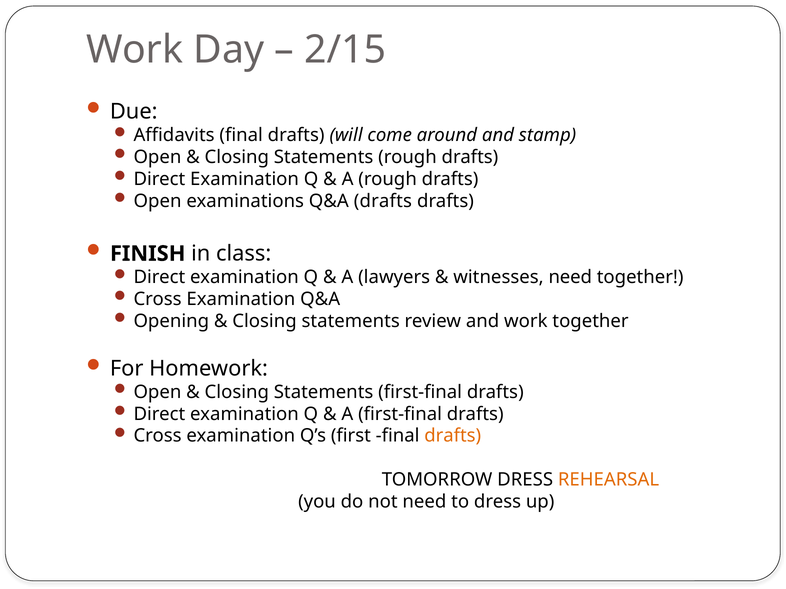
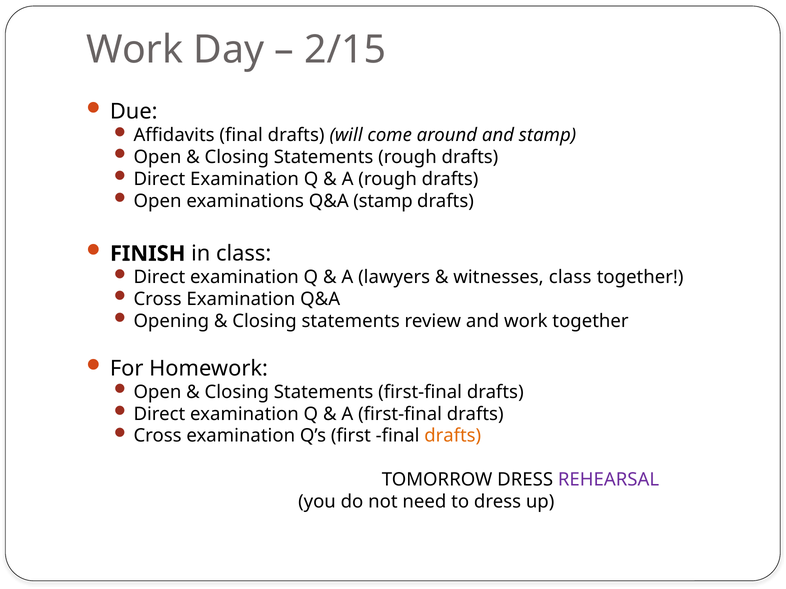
Q&A drafts: drafts -> stamp
witnesses need: need -> class
REHEARSAL colour: orange -> purple
